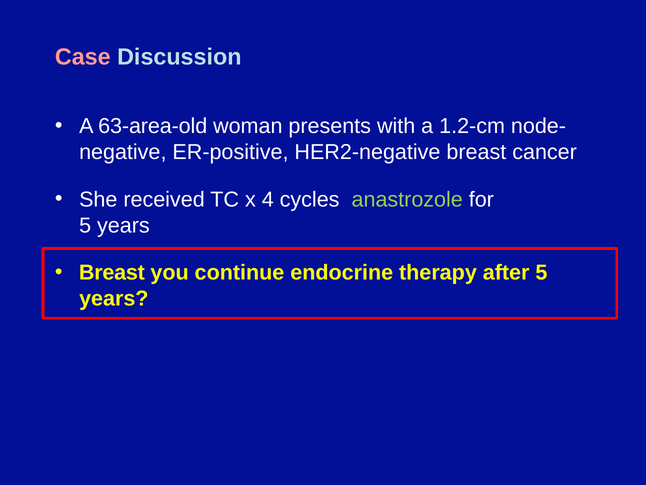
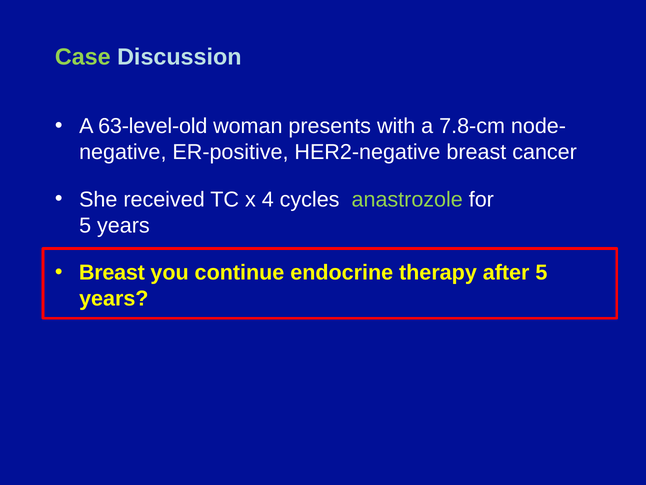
Case colour: pink -> light green
63-area-old: 63-area-old -> 63-level-old
1.2-cm: 1.2-cm -> 7.8-cm
